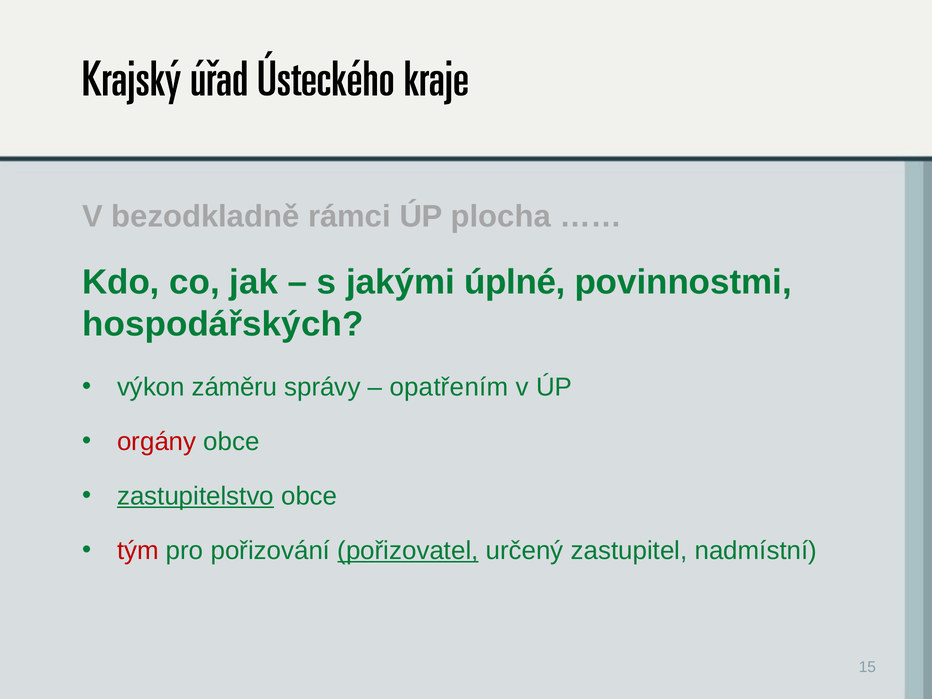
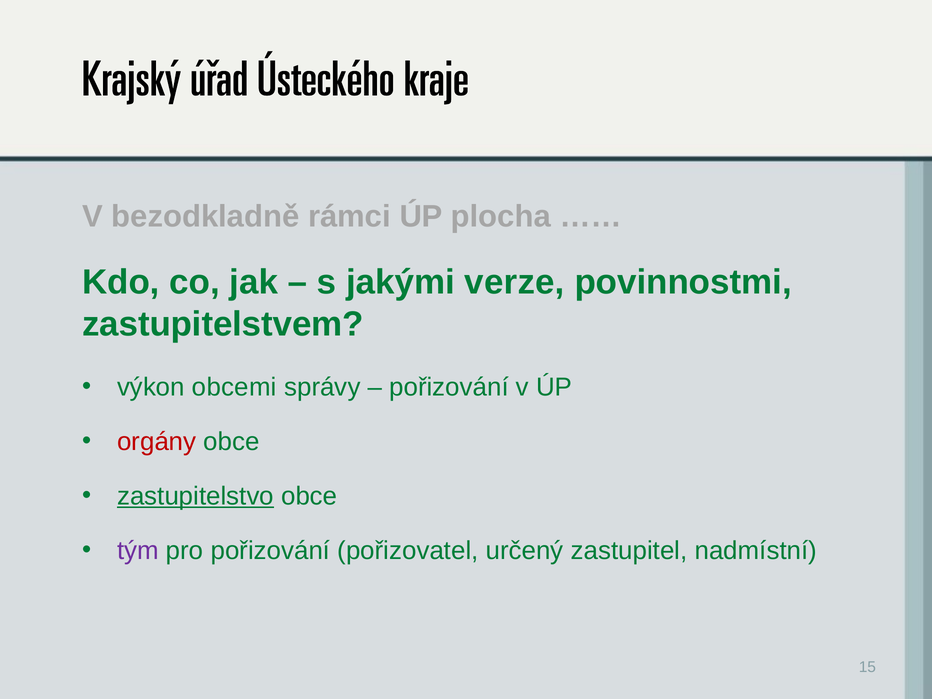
úplné: úplné -> verze
hospodářských: hospodářských -> zastupitelstvem
záměru: záměru -> obcemi
opatřením at (449, 387): opatřením -> pořizování
tým colour: red -> purple
pořizovatel underline: present -> none
